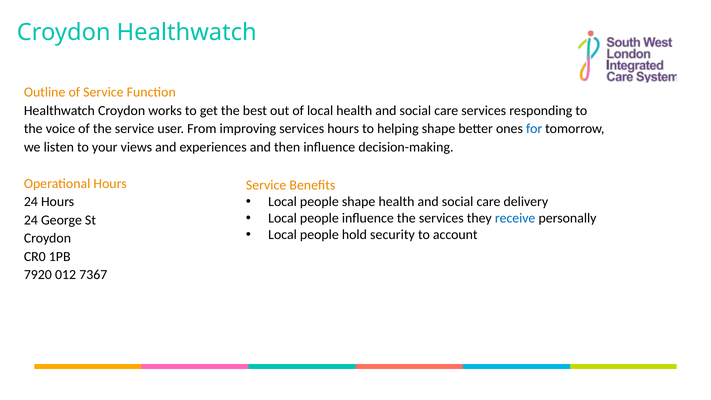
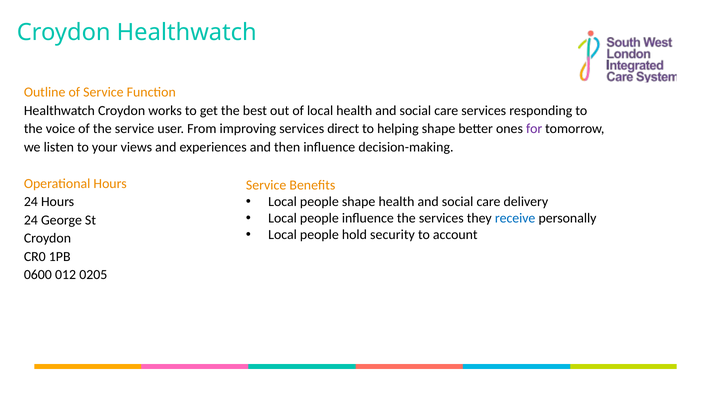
services hours: hours -> direct
for colour: blue -> purple
7920: 7920 -> 0600
7367: 7367 -> 0205
